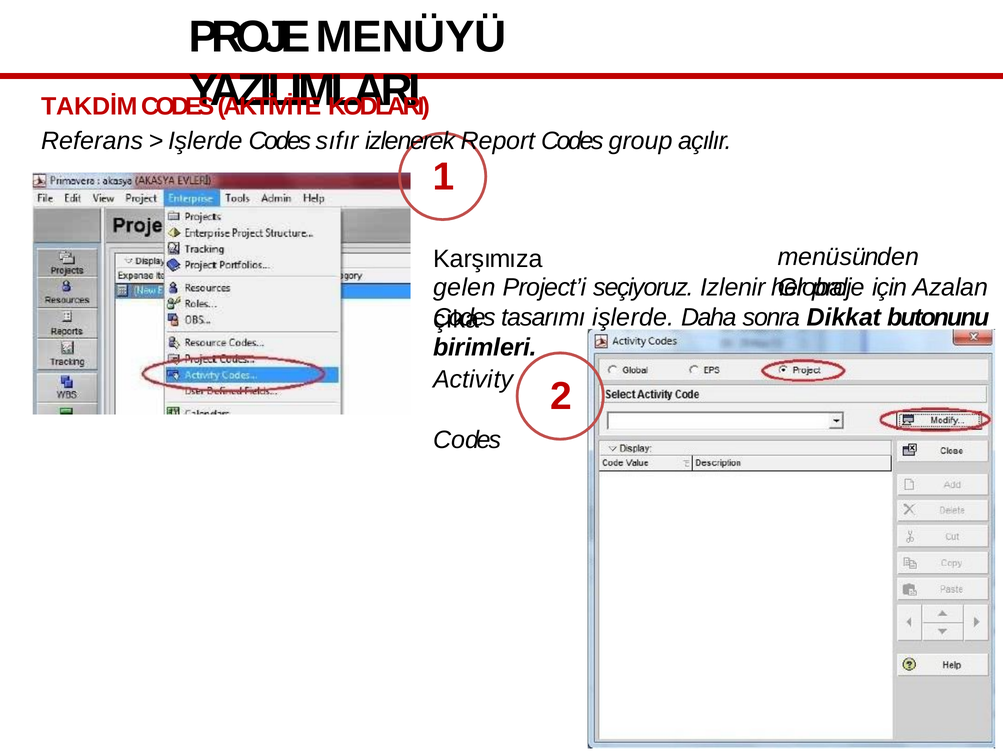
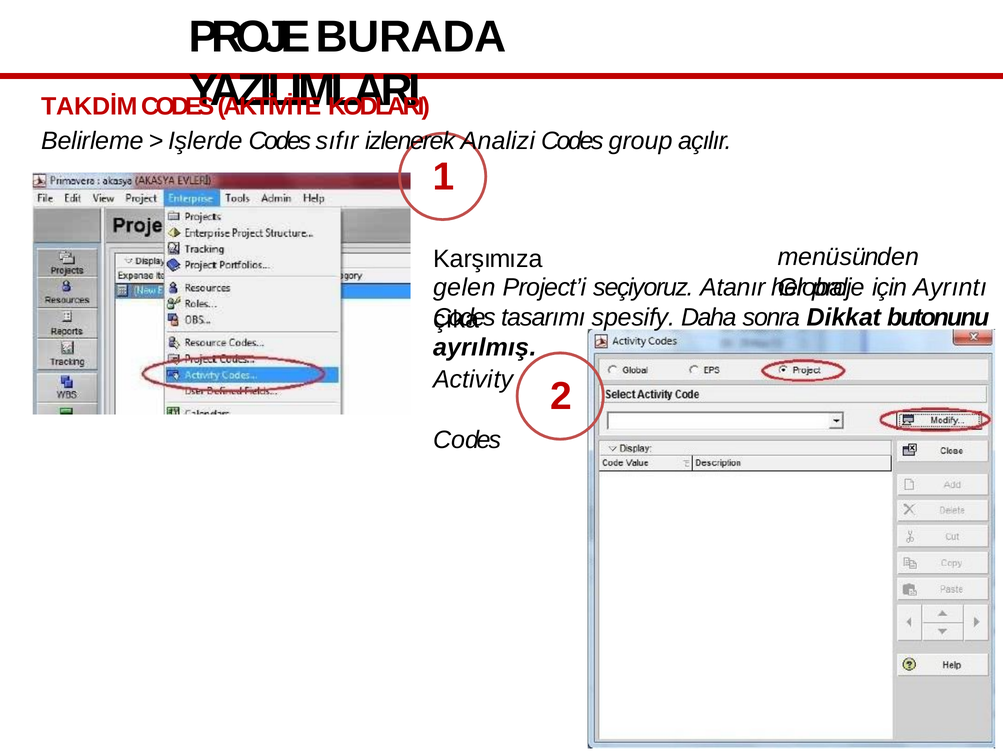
MENÜYÜ: MENÜYÜ -> BURADA
Referans: Referans -> Belirleme
Report: Report -> Analizi
Izlenir: Izlenir -> Atanır
Azalan: Azalan -> Ayrıntı
tasarımı işlerde: işlerde -> spesify
birimleri: birimleri -> ayrılmış
